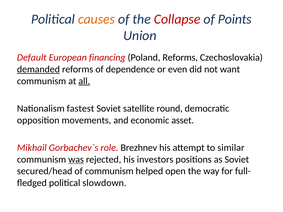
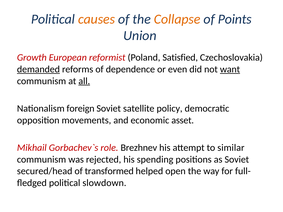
Collapse colour: red -> orange
Default: Default -> Growth
financing: financing -> reformist
Poland Reforms: Reforms -> Satisfied
want underline: none -> present
fastest: fastest -> foreign
round: round -> policy
was underline: present -> none
investors: investors -> spending
of communism: communism -> transformed
